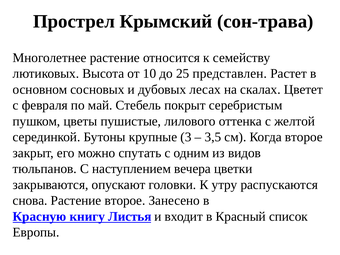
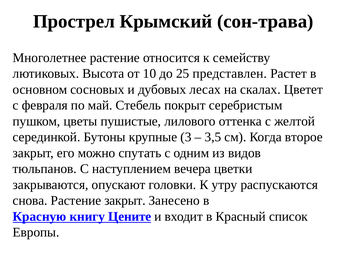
Растение второе: второе -> закрыт
Листья: Листья -> Цените
